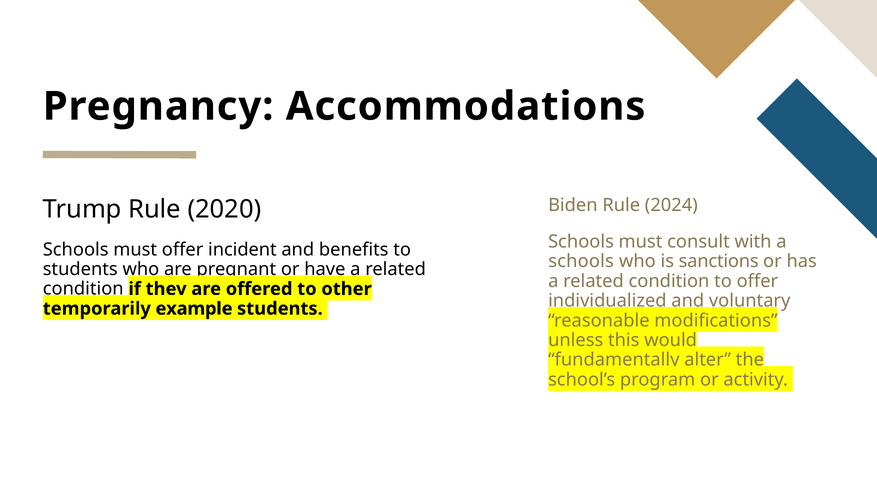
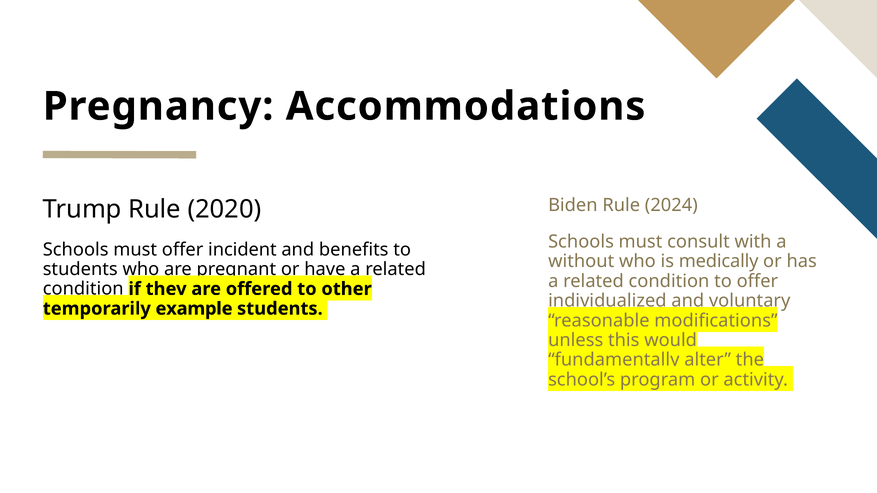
schools at (581, 261): schools -> without
sanctions: sanctions -> medically
